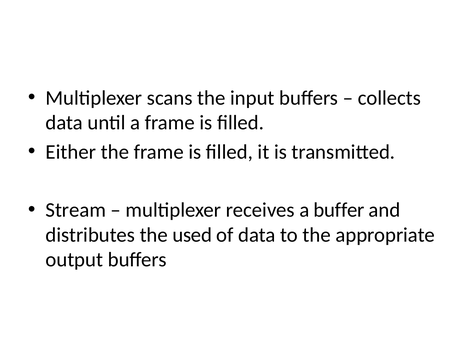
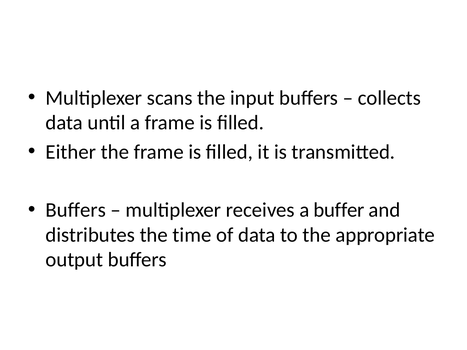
Stream at (76, 210): Stream -> Buffers
used: used -> time
